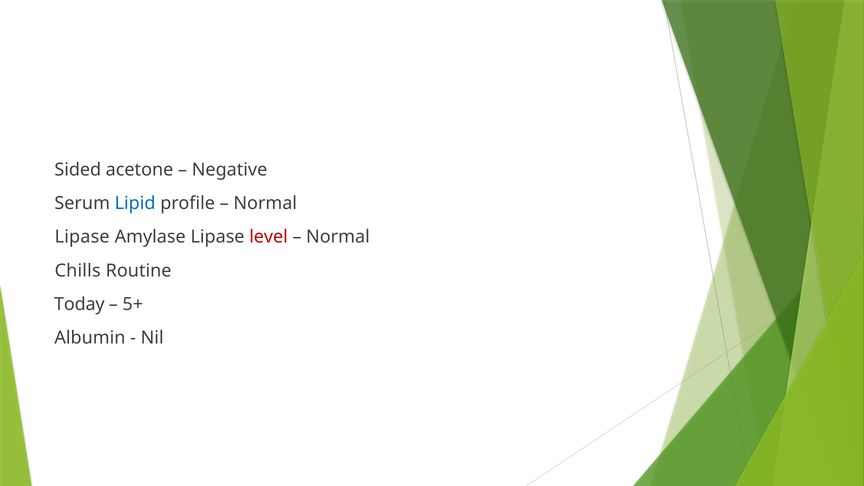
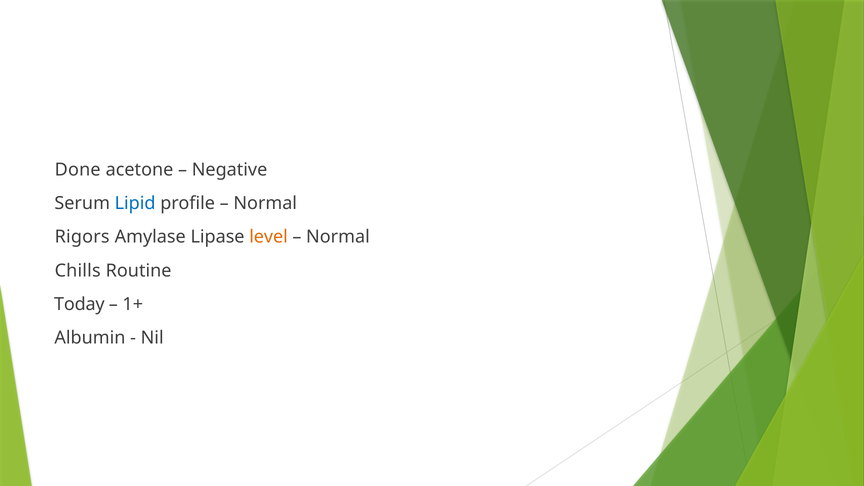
Sided: Sided -> Done
Lipase at (82, 237): Lipase -> Rigors
level colour: red -> orange
5+: 5+ -> 1+
